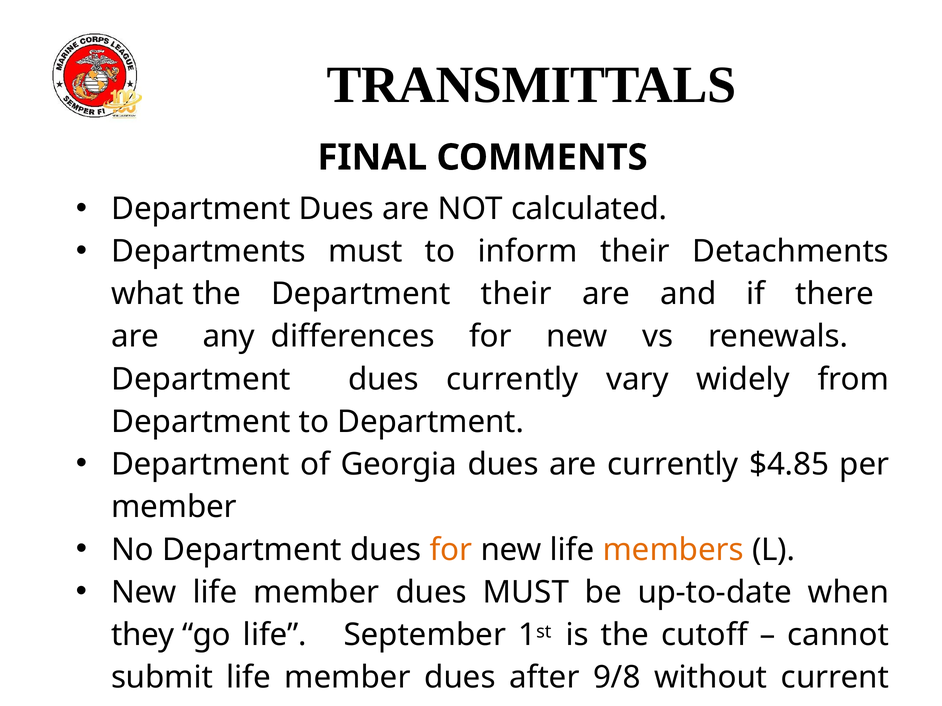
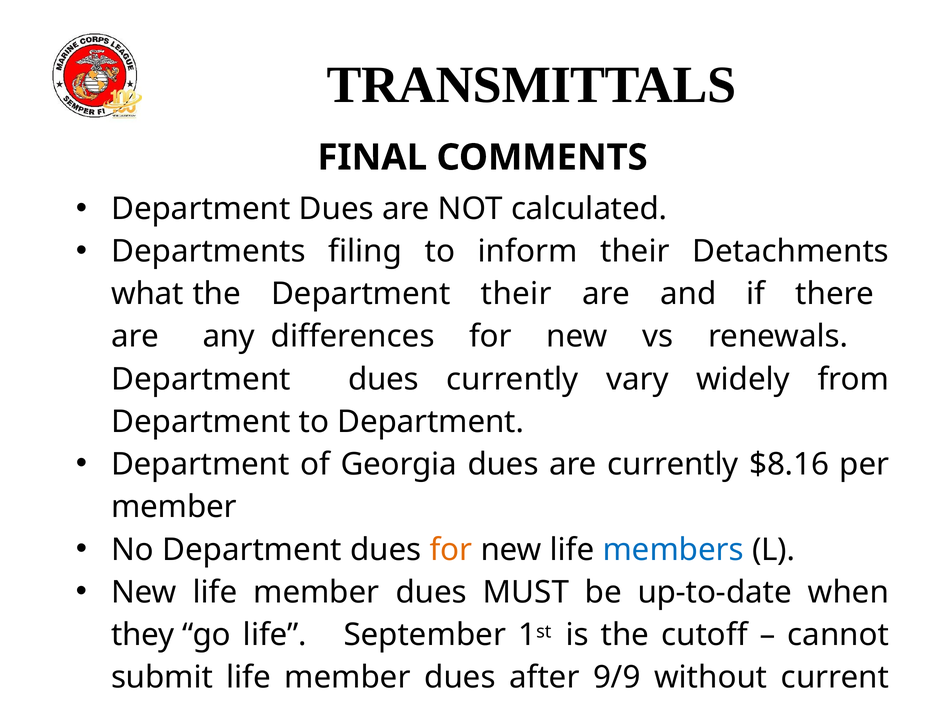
Departments must: must -> filing
$4.85: $4.85 -> $8.16
members colour: orange -> blue
9/8: 9/8 -> 9/9
